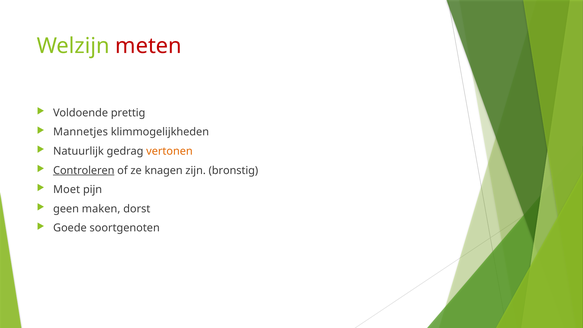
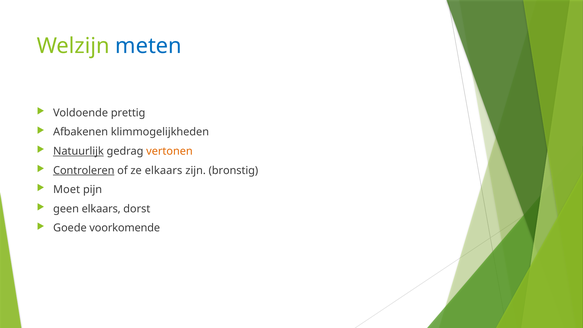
meten colour: red -> blue
Mannetjes: Mannetjes -> Afbakenen
Natuurlijk underline: none -> present
ze knagen: knagen -> elkaars
geen maken: maken -> elkaars
soortgenoten: soortgenoten -> voorkomende
